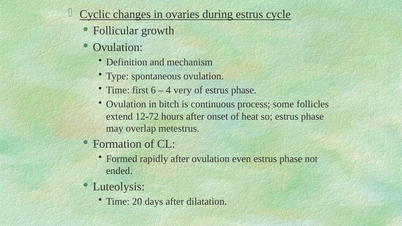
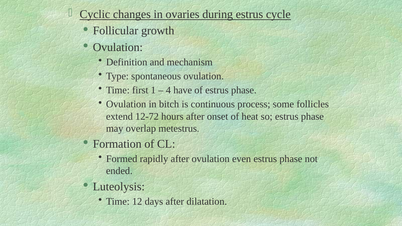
6: 6 -> 1
very: very -> have
20: 20 -> 12
